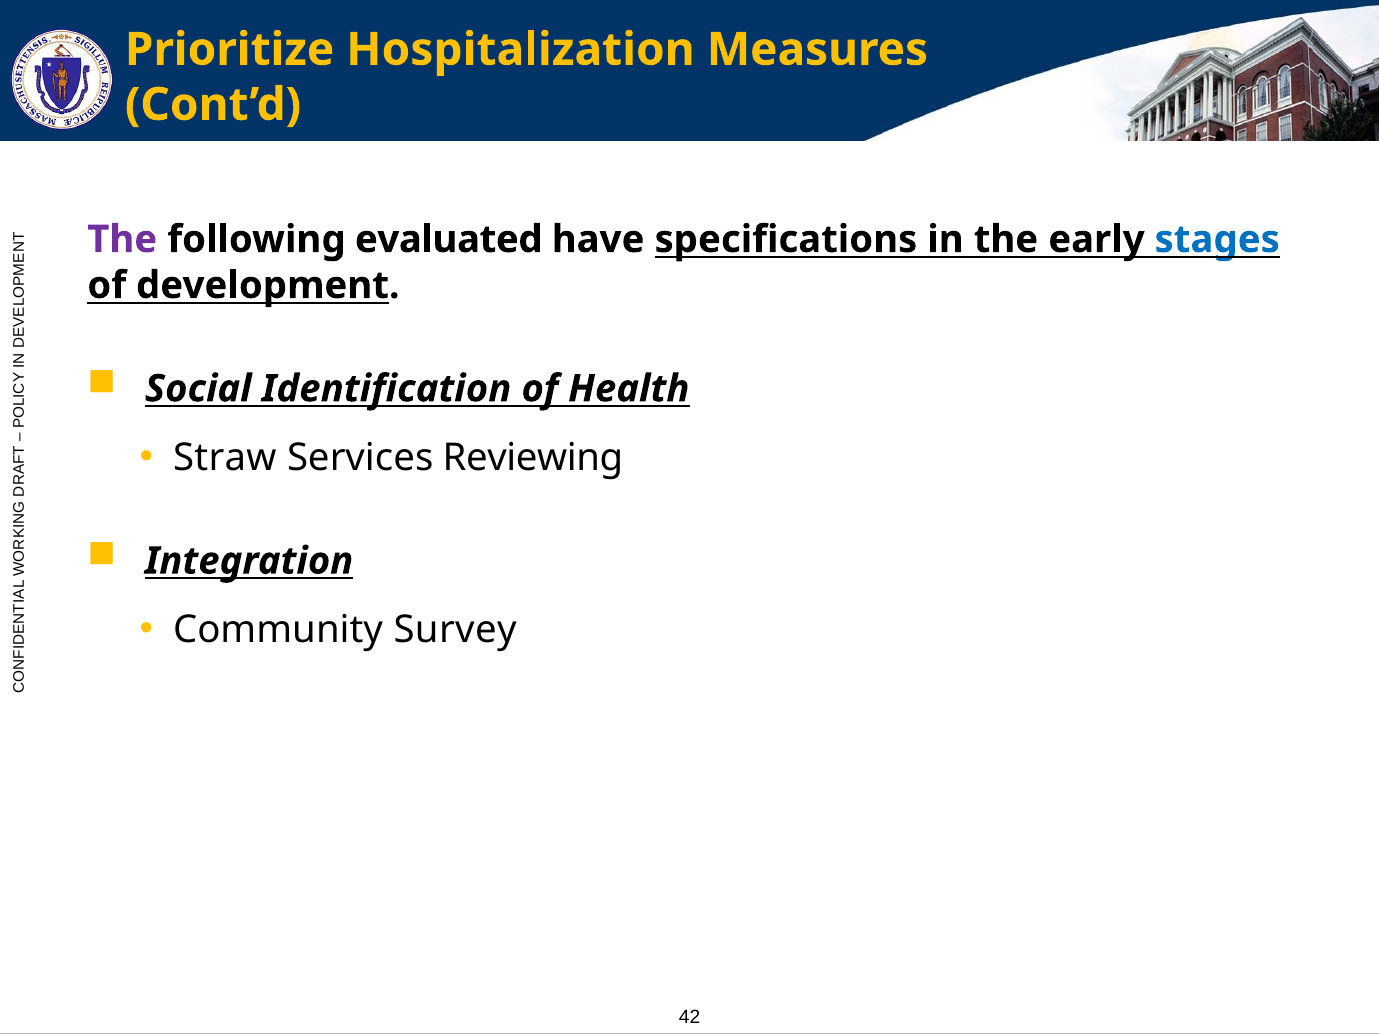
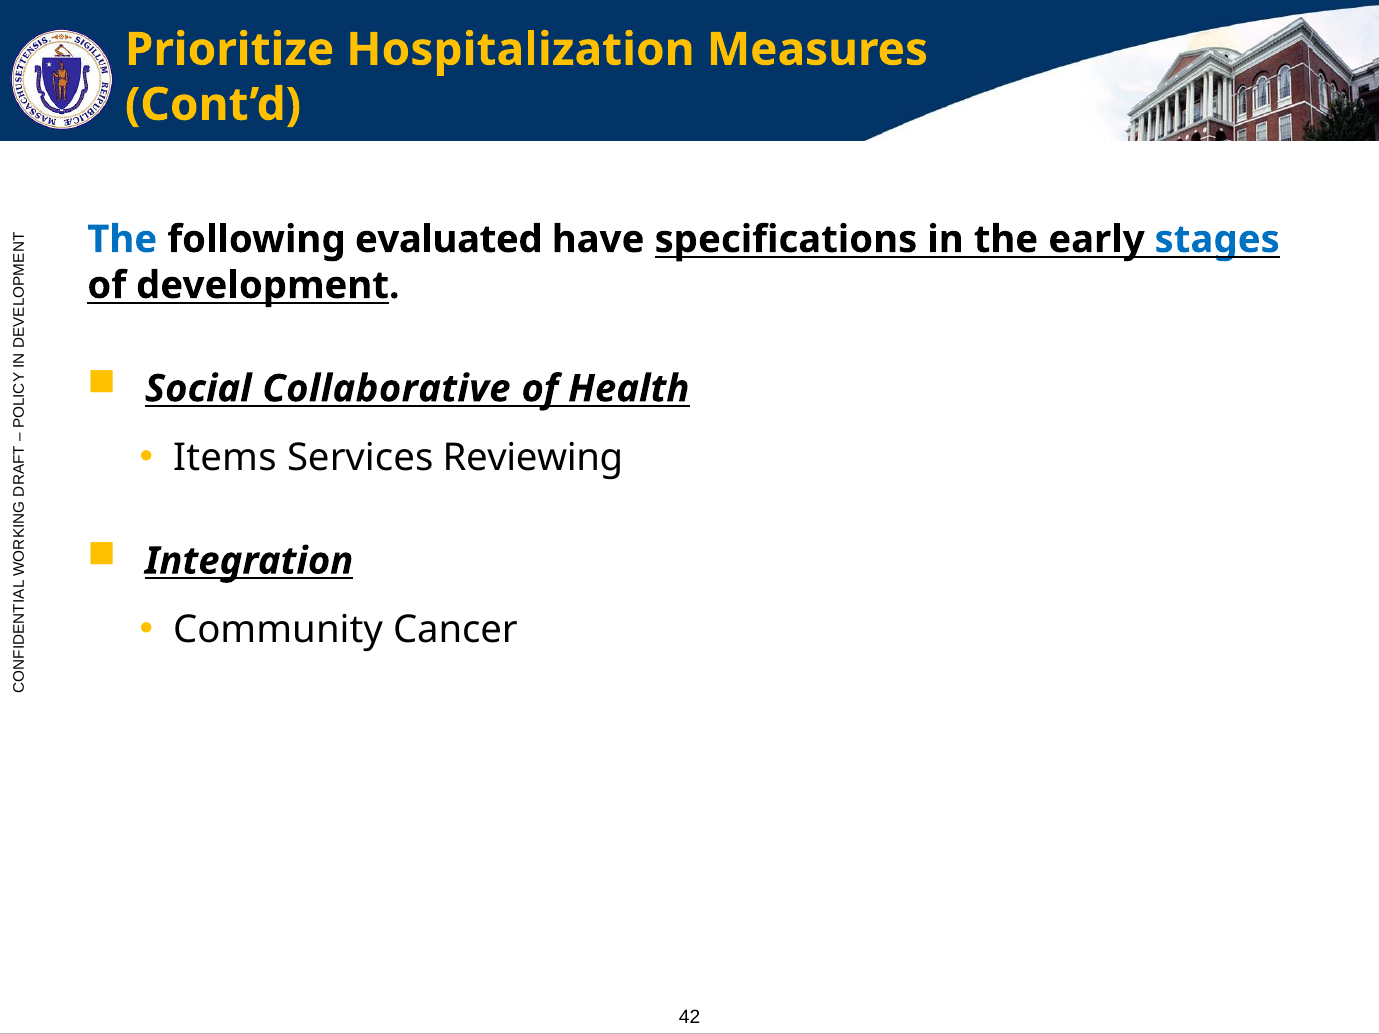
The at (122, 239) colour: purple -> blue
Identification: Identification -> Collaborative
Straw: Straw -> Items
Survey: Survey -> Cancer
